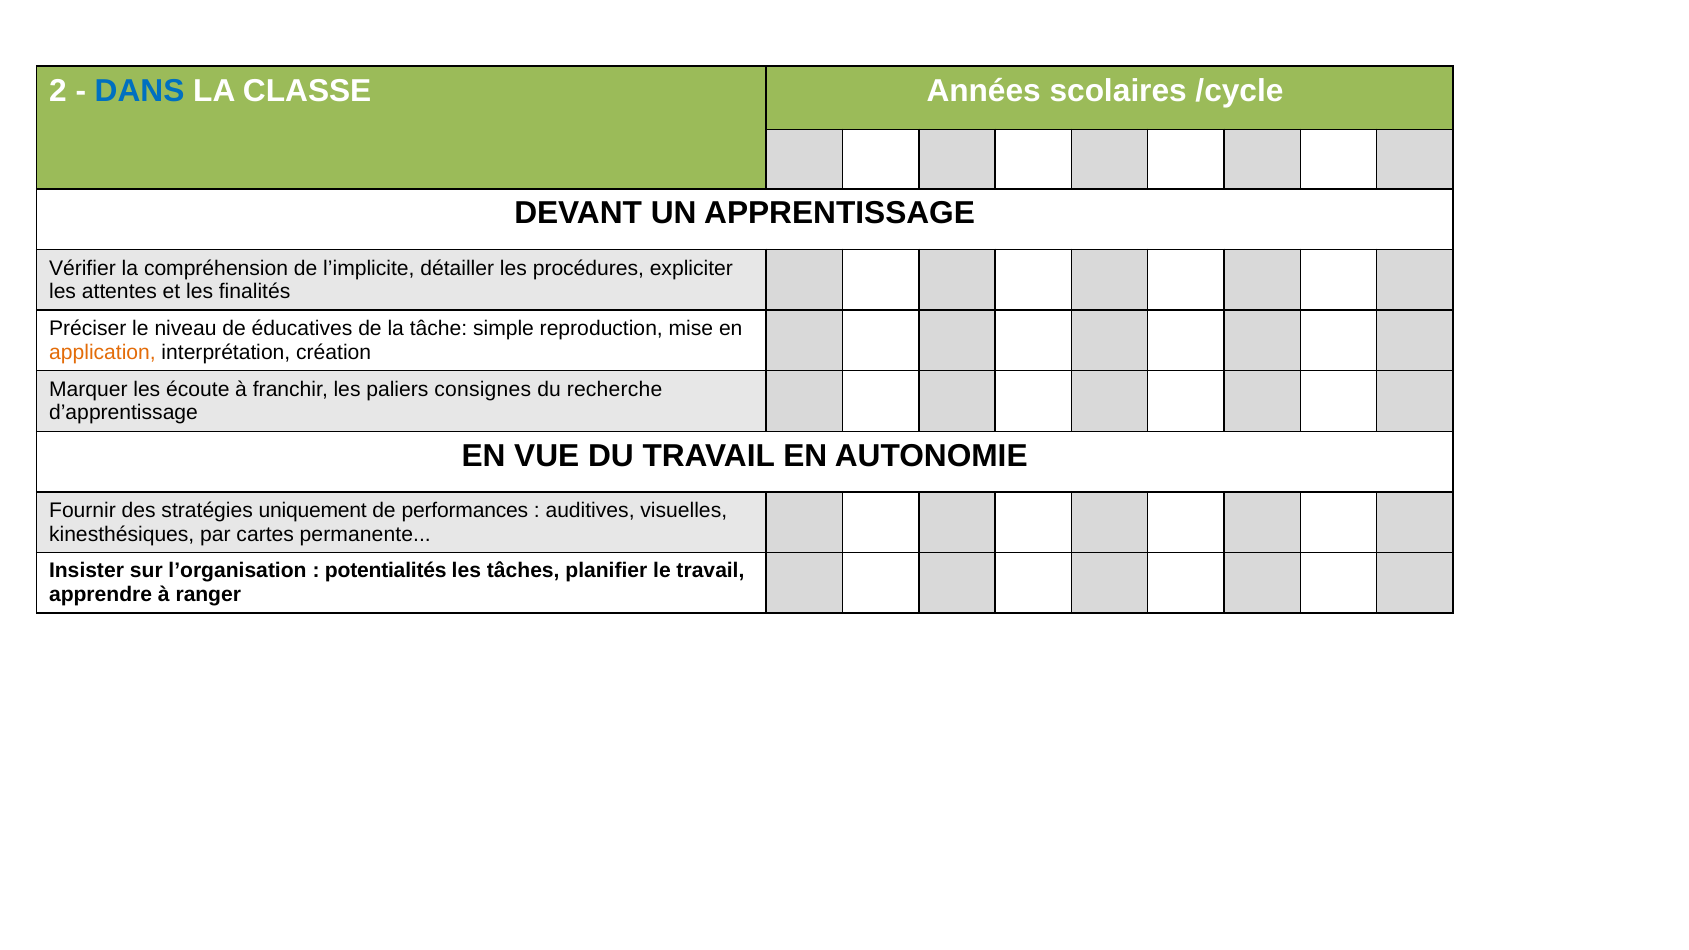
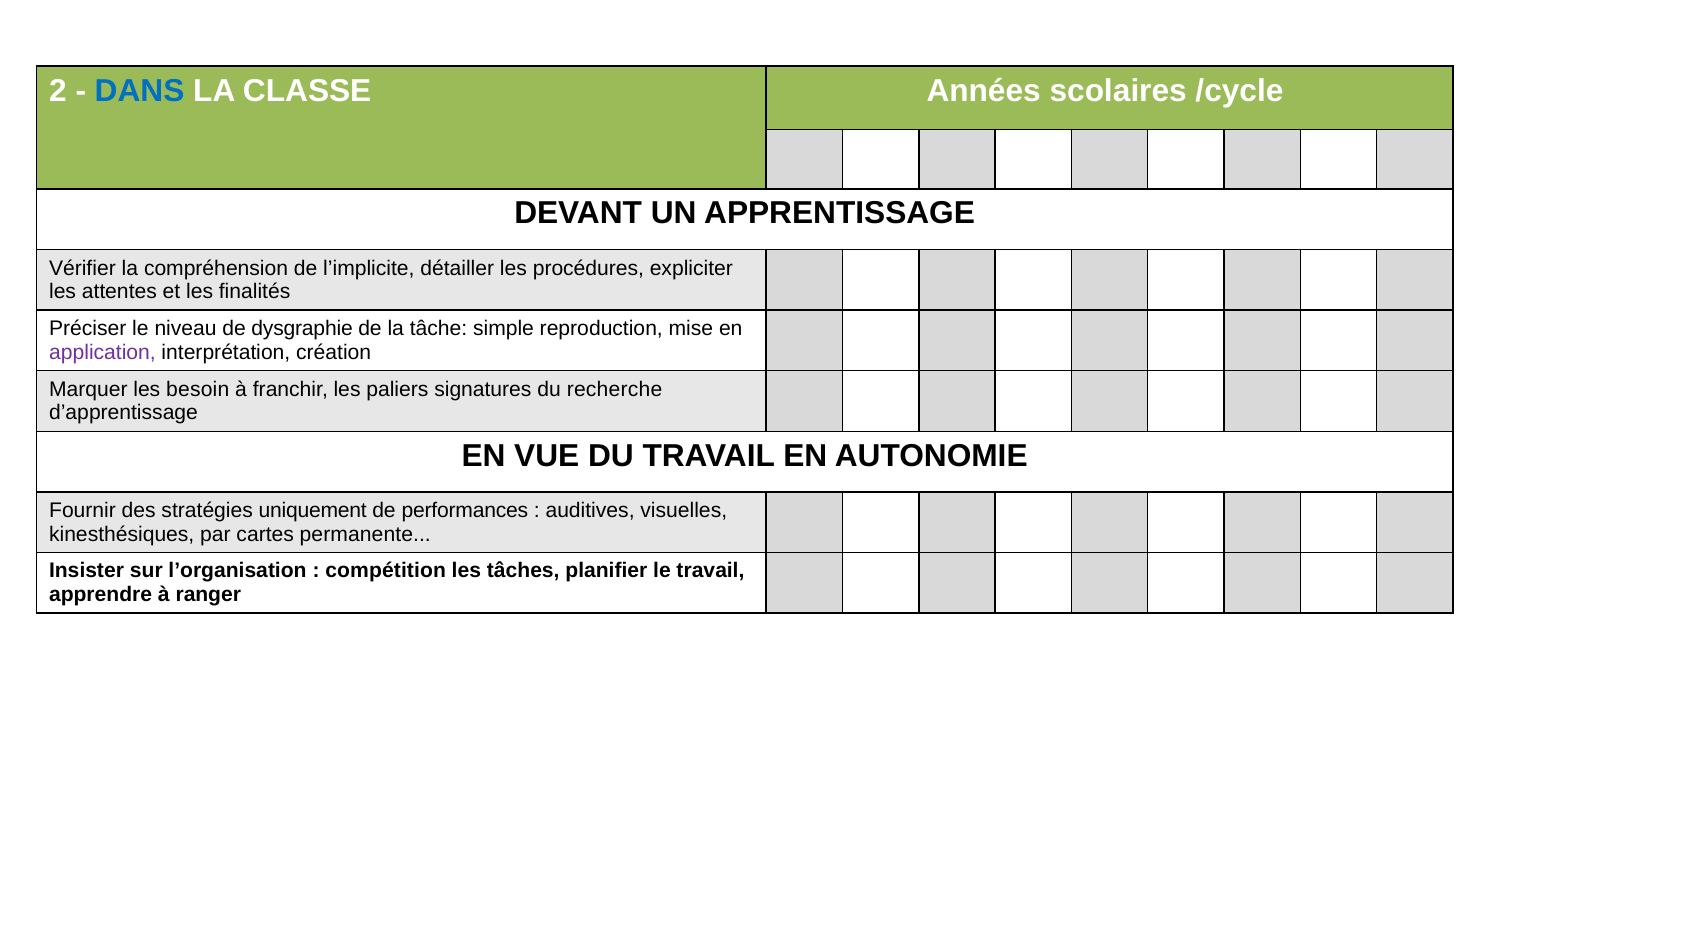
éducatives: éducatives -> dysgraphie
application colour: orange -> purple
écoute: écoute -> besoin
consignes: consignes -> signatures
potentialités: potentialités -> compétition
